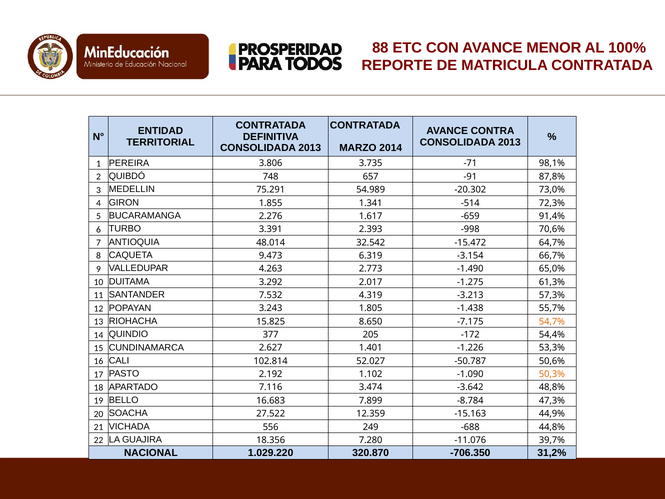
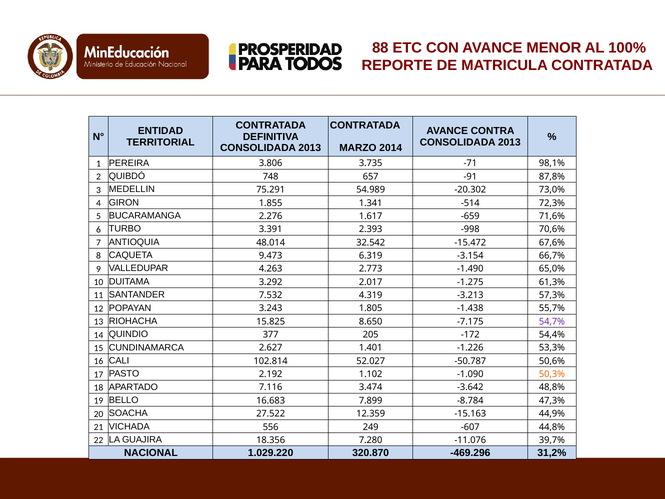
91,4%: 91,4% -> 71,6%
64,7%: 64,7% -> 67,6%
54,7% colour: orange -> purple
-688: -688 -> -607
-706.350: -706.350 -> -469.296
